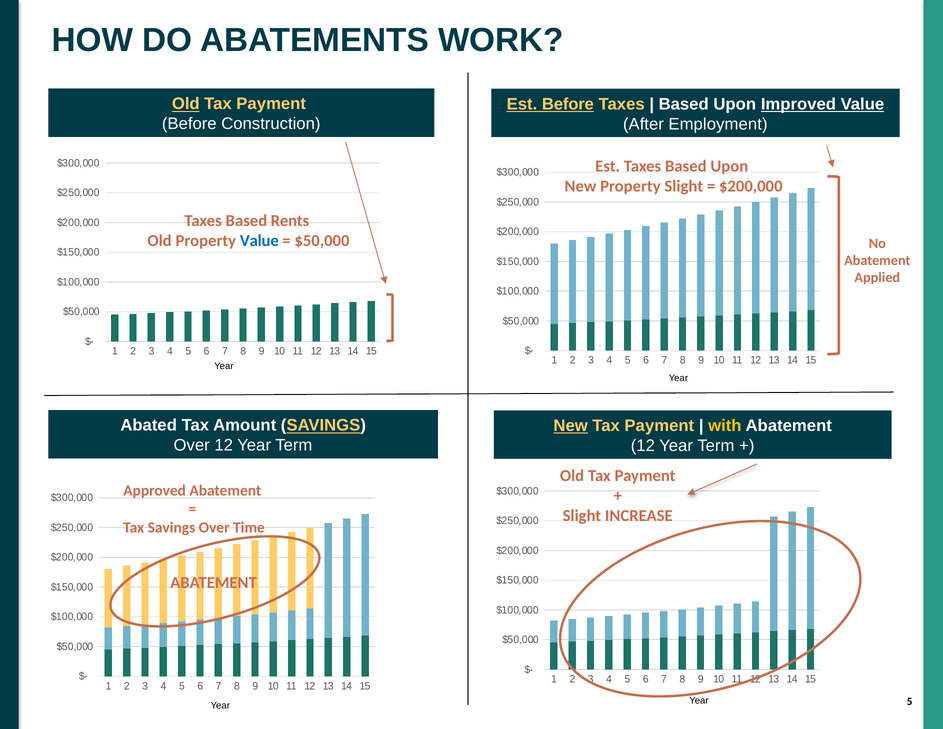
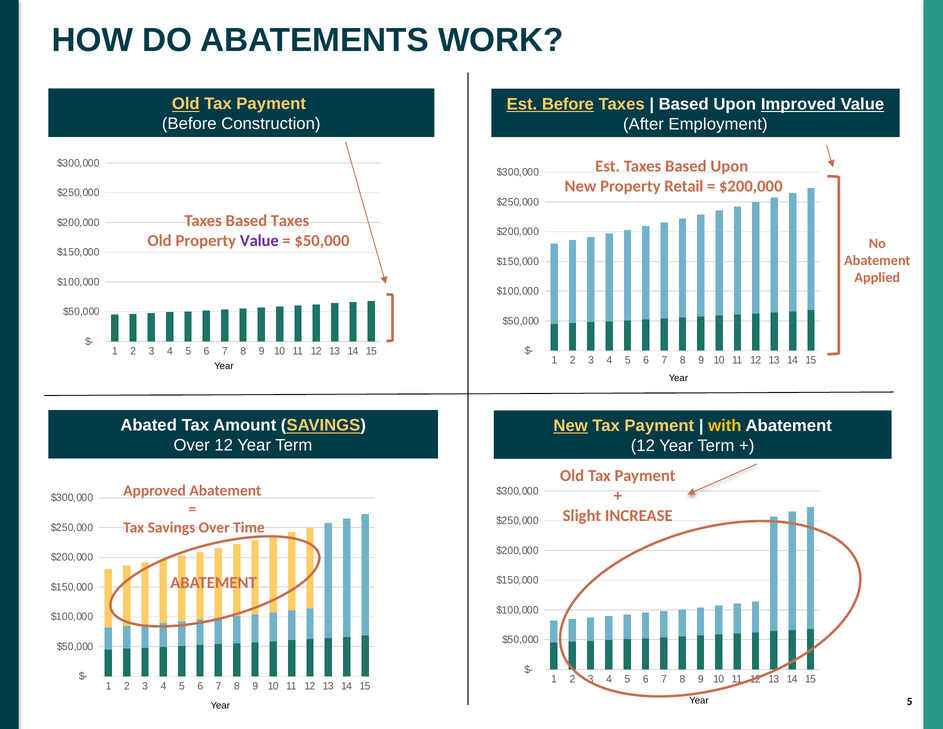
Property Slight: Slight -> Retail
Based Rents: Rents -> Taxes
Value at (259, 241) colour: blue -> purple
